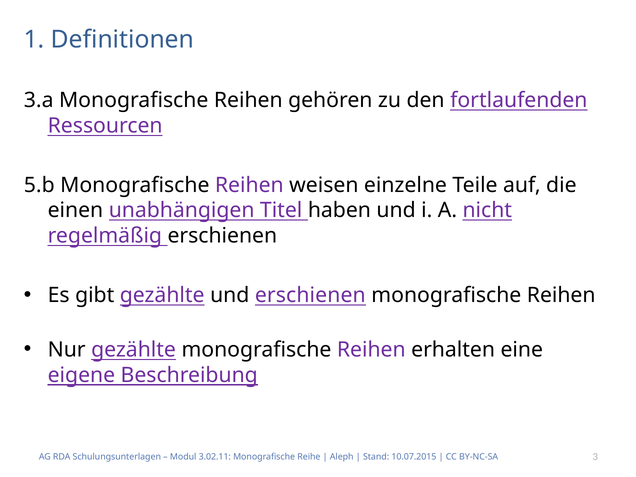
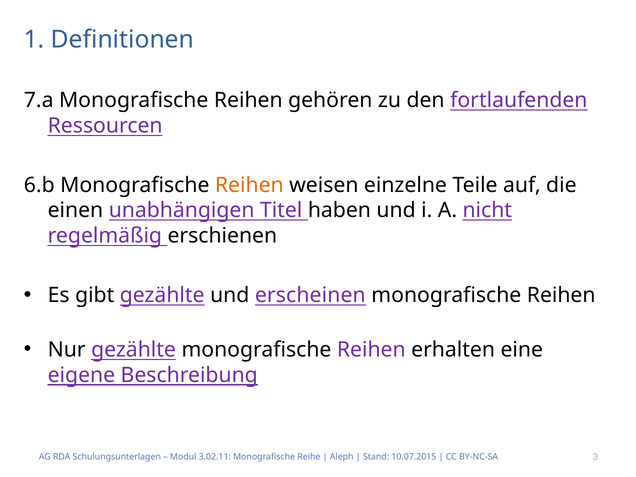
3.a: 3.a -> 7.a
5.b: 5.b -> 6.b
Reihen at (249, 185) colour: purple -> orange
und erschienen: erschienen -> erscheinen
